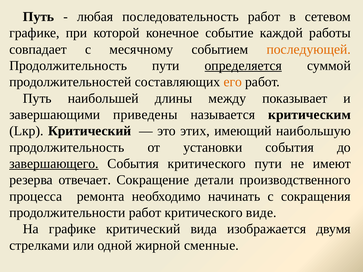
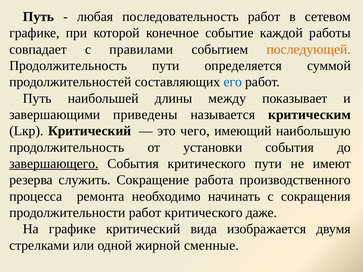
месячному: месячному -> правилами
определяется underline: present -> none
его colour: orange -> blue
этих: этих -> чего
отвечает: отвечает -> служить
детали: детали -> работа
виде: виде -> даже
